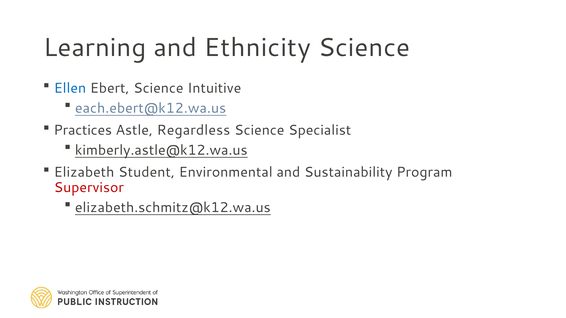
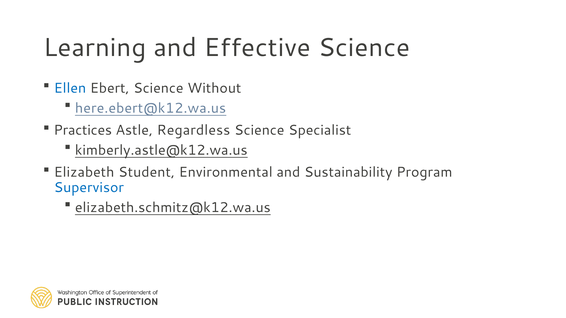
Ethnicity: Ethnicity -> Effective
Intuitive: Intuitive -> Without
each.ebert@k12.wa.us: each.ebert@k12.wa.us -> here.ebert@k12.wa.us
Supervisor colour: red -> blue
